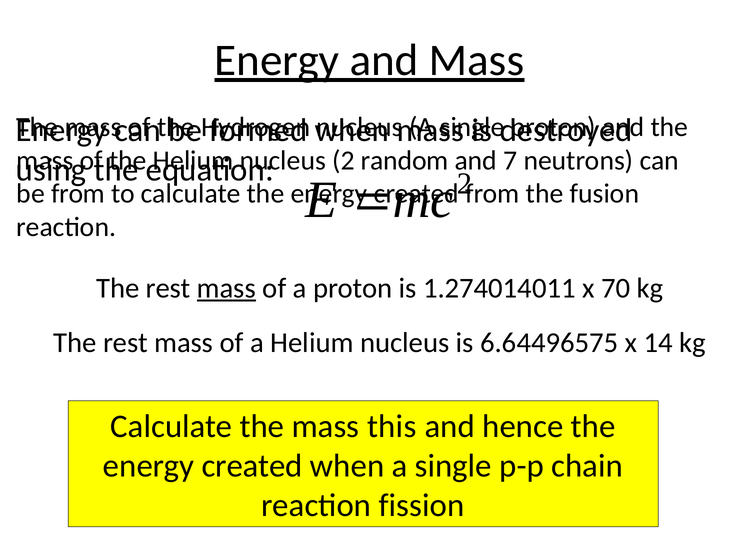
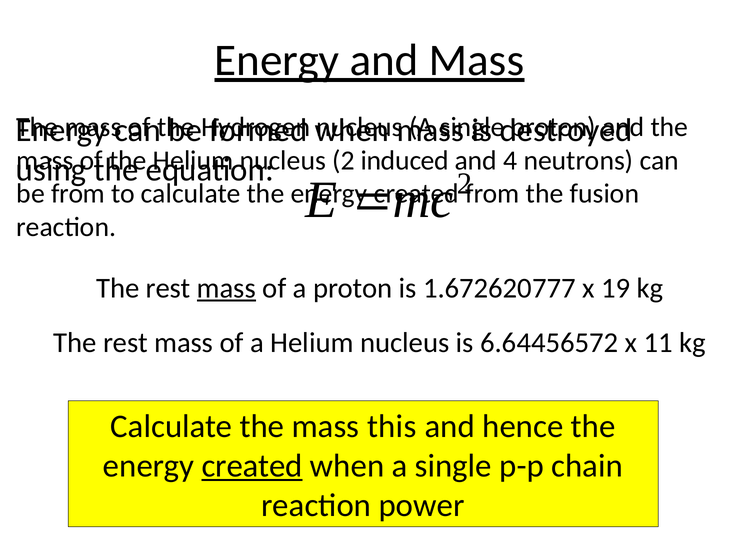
random: random -> induced
7: 7 -> 4
1.274014011: 1.274014011 -> 1.672620777
70: 70 -> 19
6.64496575: 6.64496575 -> 6.64456572
14: 14 -> 11
created at (252, 465) underline: none -> present
fission: fission -> power
